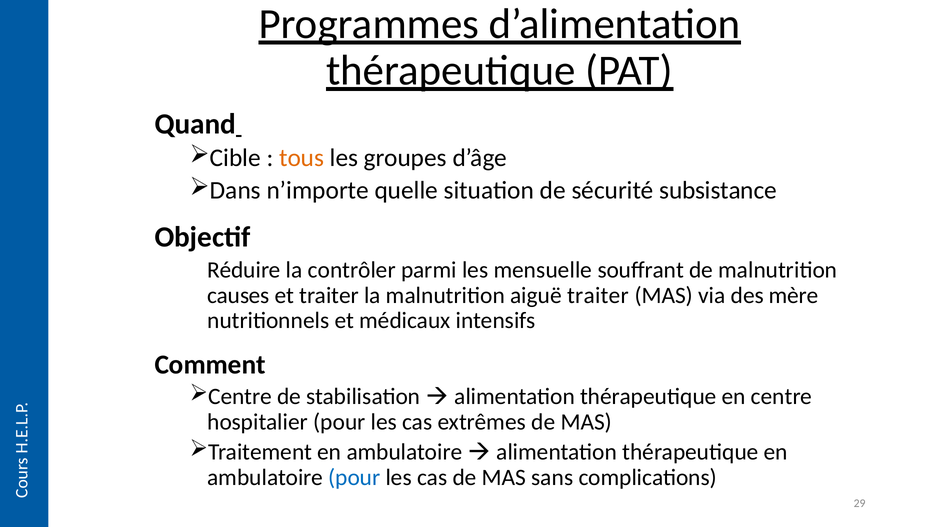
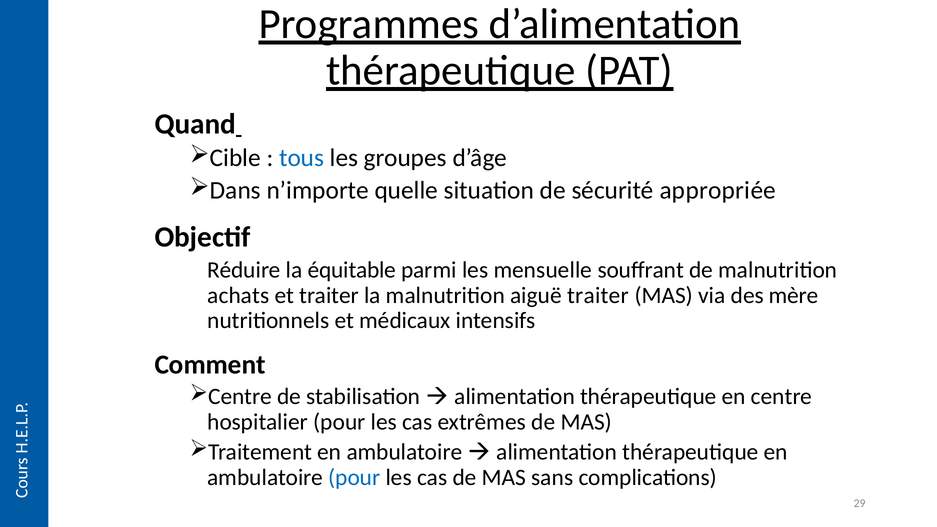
tous colour: orange -> blue
subsistance: subsistance -> appropriée
contrôler: contrôler -> équitable
causes: causes -> achats
